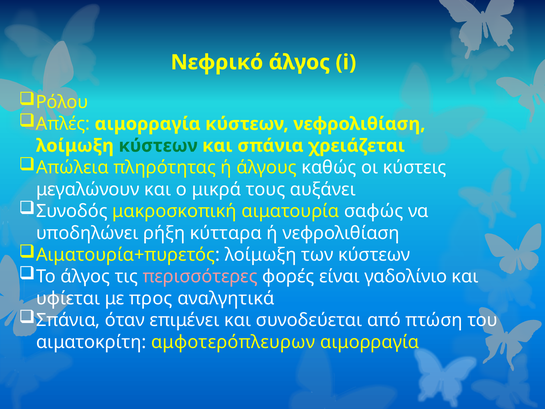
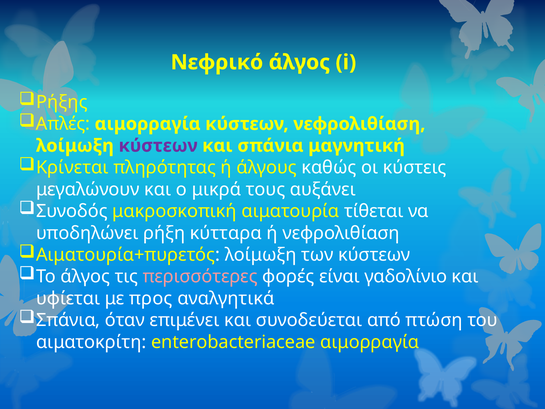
Ρόλου: Ρόλου -> Ρήξης
κύστεων at (158, 146) colour: green -> purple
χρειάζεται: χρειάζεται -> μαγνητική
Απώλεια: Απώλεια -> Κρίνεται
σαφώς: σαφώς -> τίθεται
αμφοτερόπλευρων: αμφοτερόπλευρων -> enterobacteriaceae
